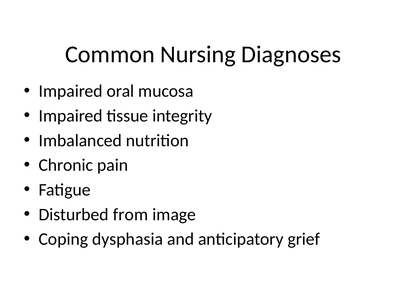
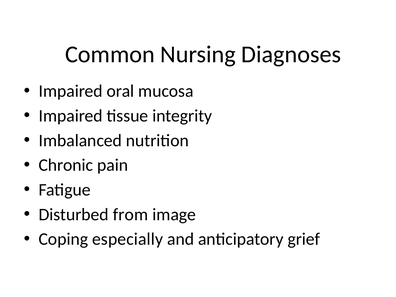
dysphasia: dysphasia -> especially
